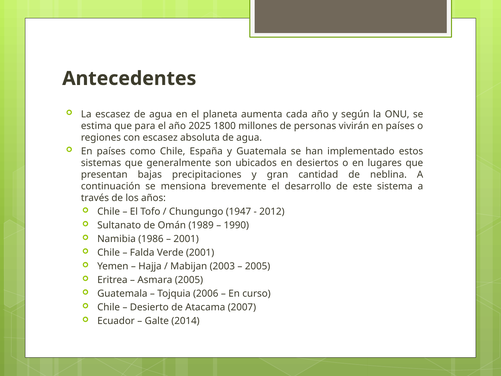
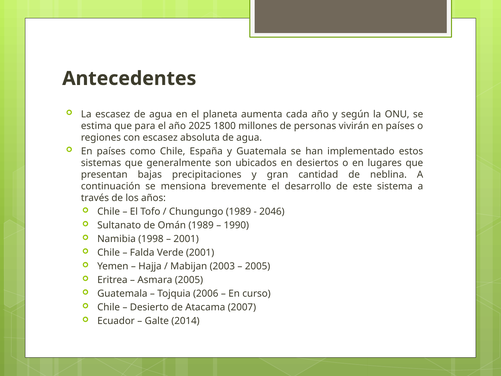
Chungungo 1947: 1947 -> 1989
2012: 2012 -> 2046
1986: 1986 -> 1998
